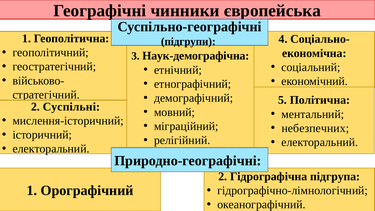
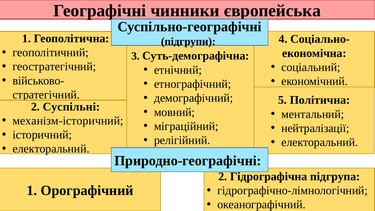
Наук-демографічна: Наук-демографічна -> Суть-демографічна
мислення-історичний: мислення-історичний -> механізм-історичний
небезпечних: небезпечних -> нейтралізації
